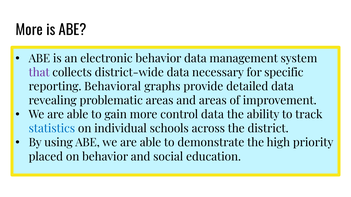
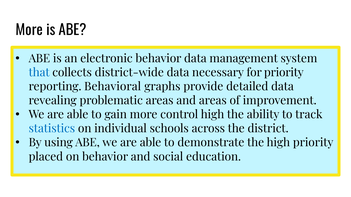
that colour: purple -> blue
for specific: specific -> priority
control data: data -> high
